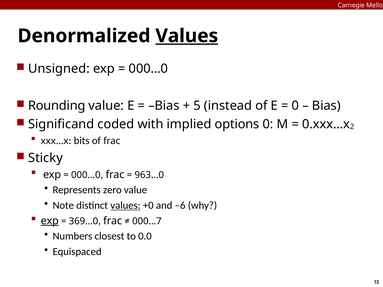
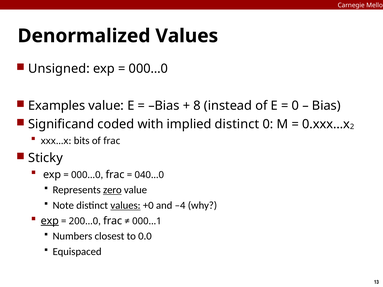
Values at (187, 36) underline: present -> none
Rounding: Rounding -> Examples
5: 5 -> 8
implied options: options -> distinct
963…0: 963…0 -> 040…0
zero underline: none -> present
–6: –6 -> –4
369…0: 369…0 -> 200…0
000…7: 000…7 -> 000…1
